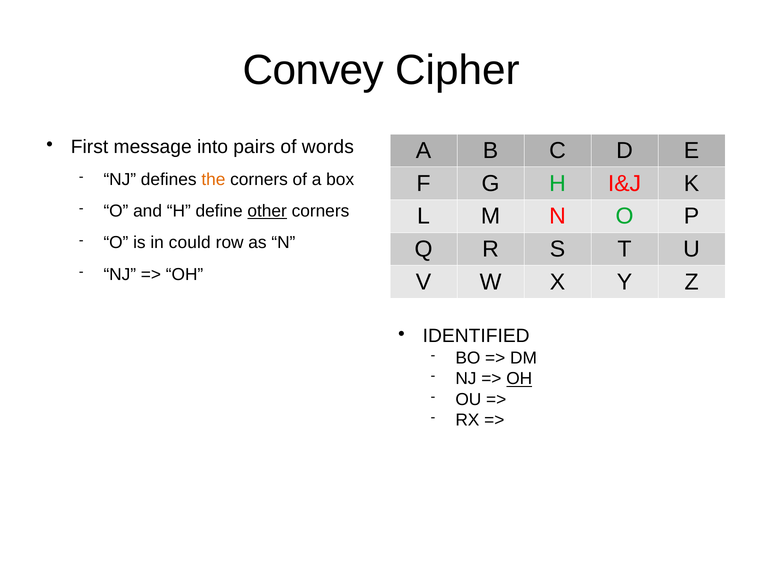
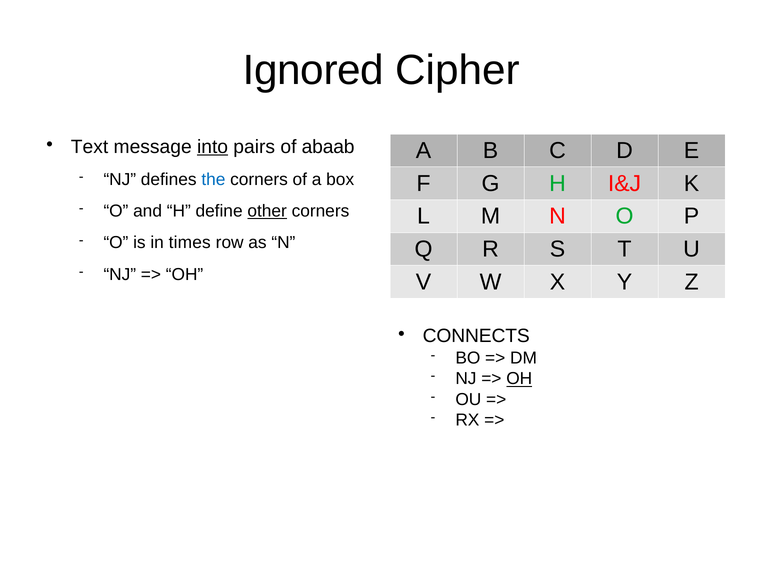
Convey: Convey -> Ignored
First: First -> Text
into underline: none -> present
words: words -> abaab
the colour: orange -> blue
could: could -> times
IDENTIFIED: IDENTIFIED -> CONNECTS
